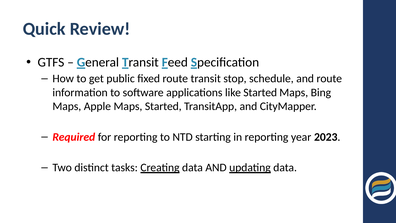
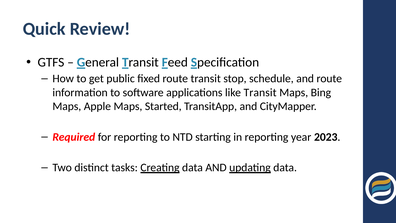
like Started: Started -> Transit
